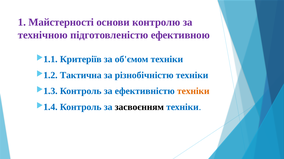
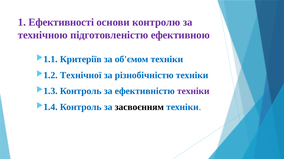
Майстерності: Майстерності -> Ефективності
Тактична: Тактична -> Технічної
техніки at (193, 91) colour: orange -> purple
